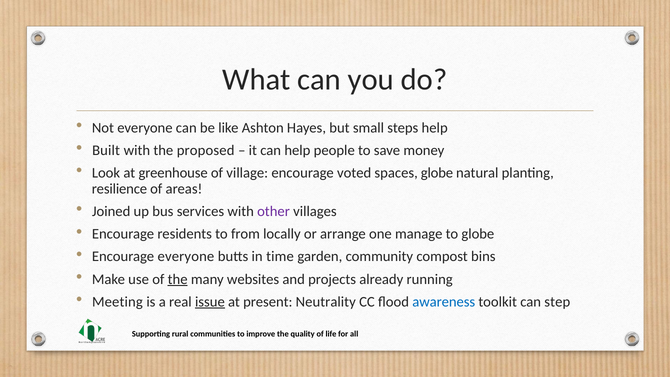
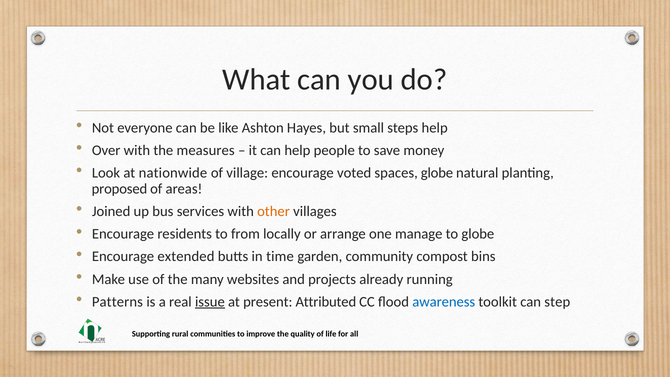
Built: Built -> Over
proposed: proposed -> measures
greenhouse: greenhouse -> nationwide
resilience: resilience -> proposed
other colour: purple -> orange
Encourage everyone: everyone -> extended
the at (178, 279) underline: present -> none
Meeting: Meeting -> Patterns
Neutrality: Neutrality -> Attributed
